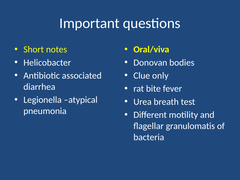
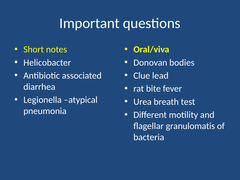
only: only -> lead
